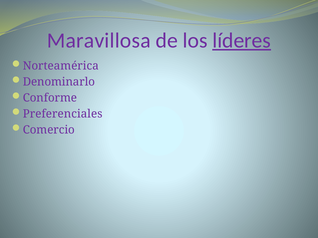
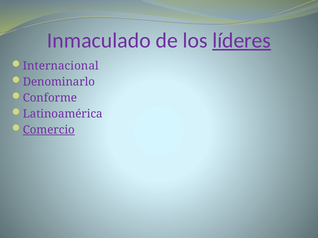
Maravillosa: Maravillosa -> Inmaculado
Norteamérica: Norteamérica -> Internacional
Preferenciales: Preferenciales -> Latinoamérica
Comercio underline: none -> present
